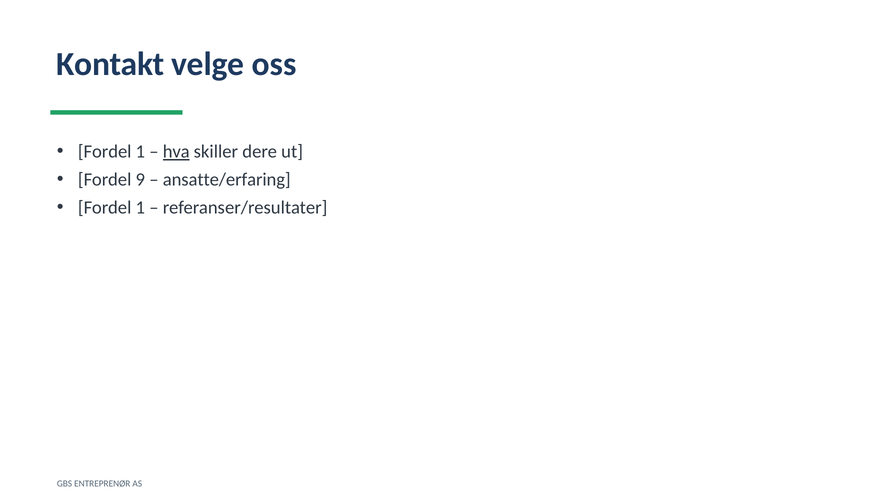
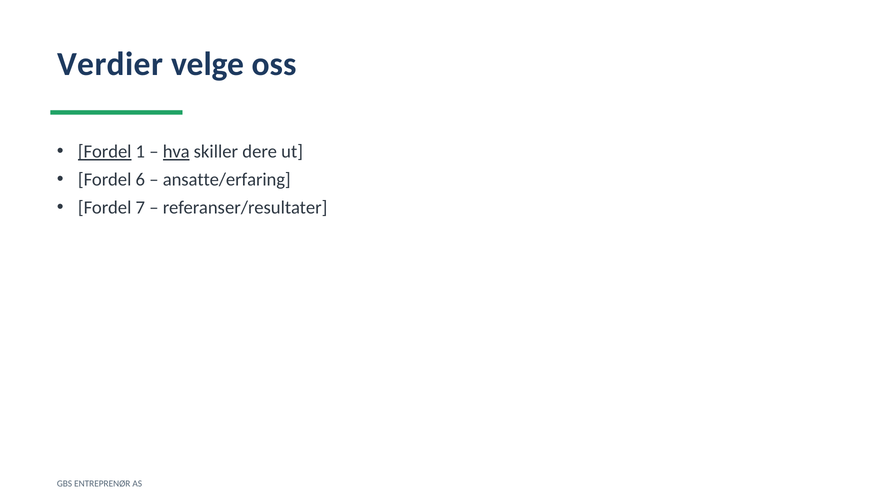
Kontakt: Kontakt -> Verdier
Fordel at (105, 152) underline: none -> present
9: 9 -> 6
1 at (140, 208): 1 -> 7
